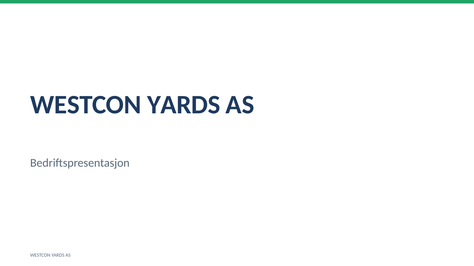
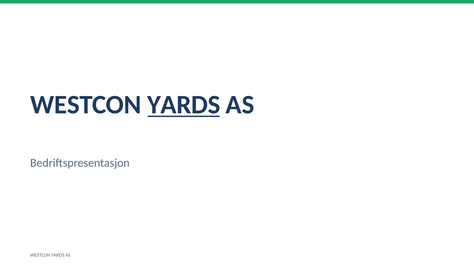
YARDS at (184, 105) underline: none -> present
